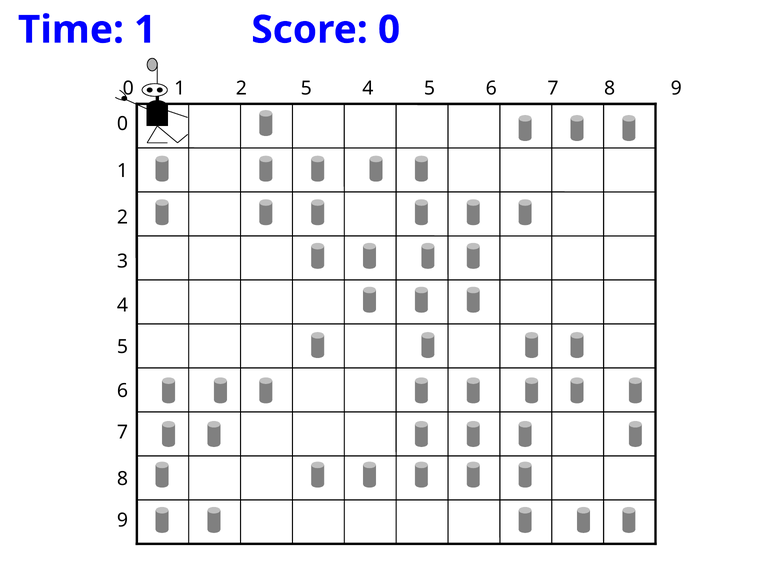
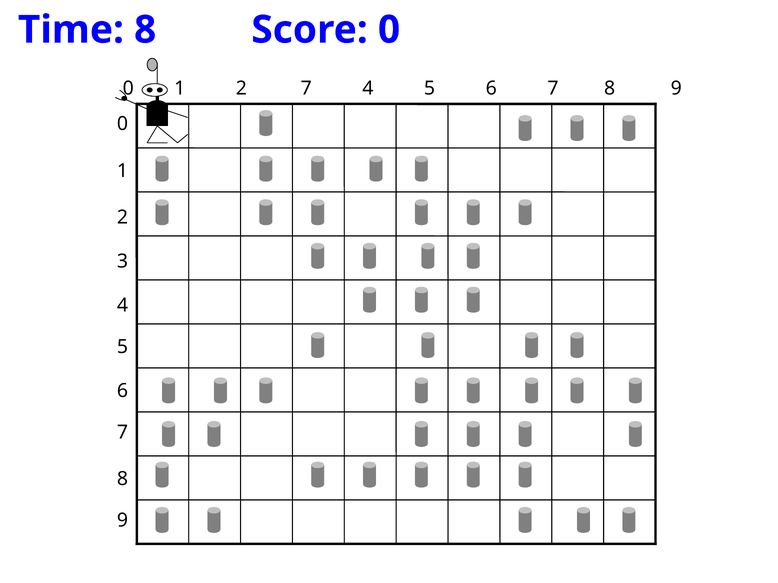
Time 1: 1 -> 8
2 5: 5 -> 7
